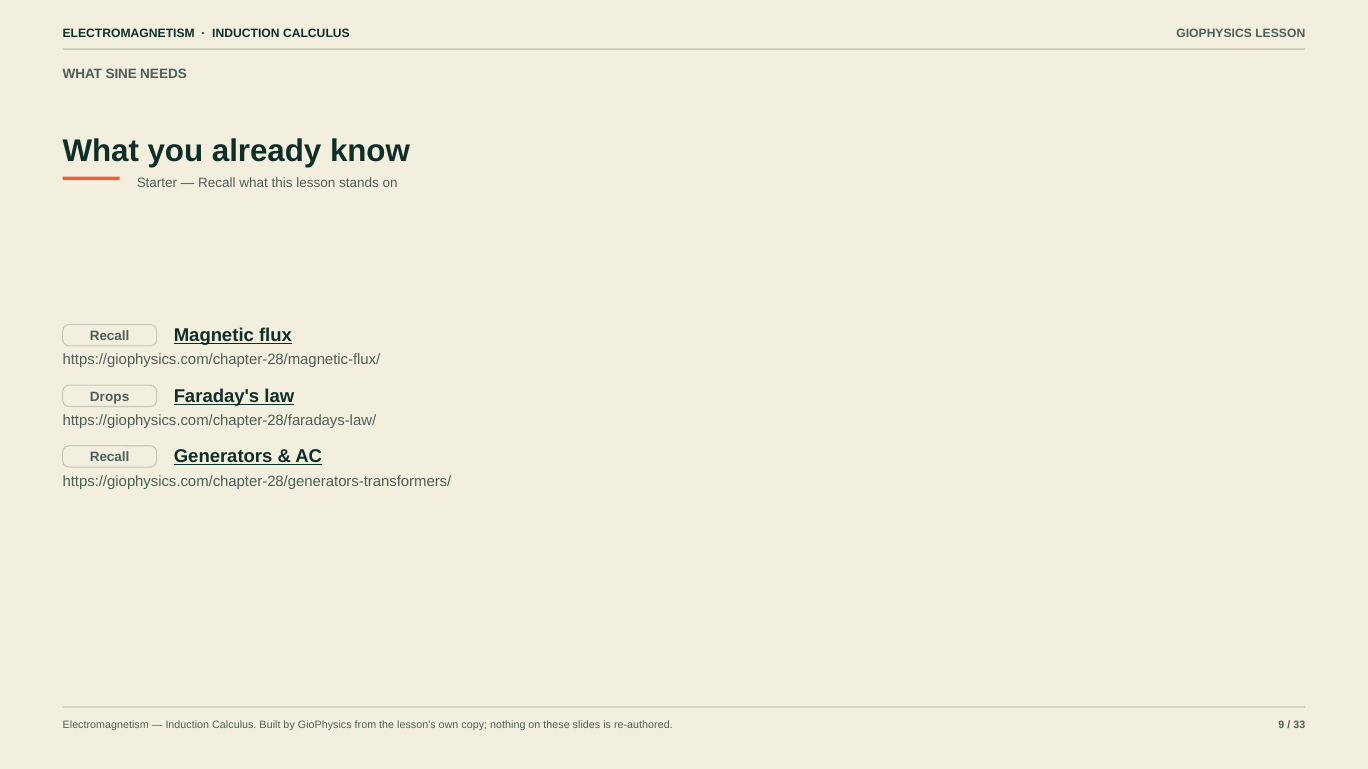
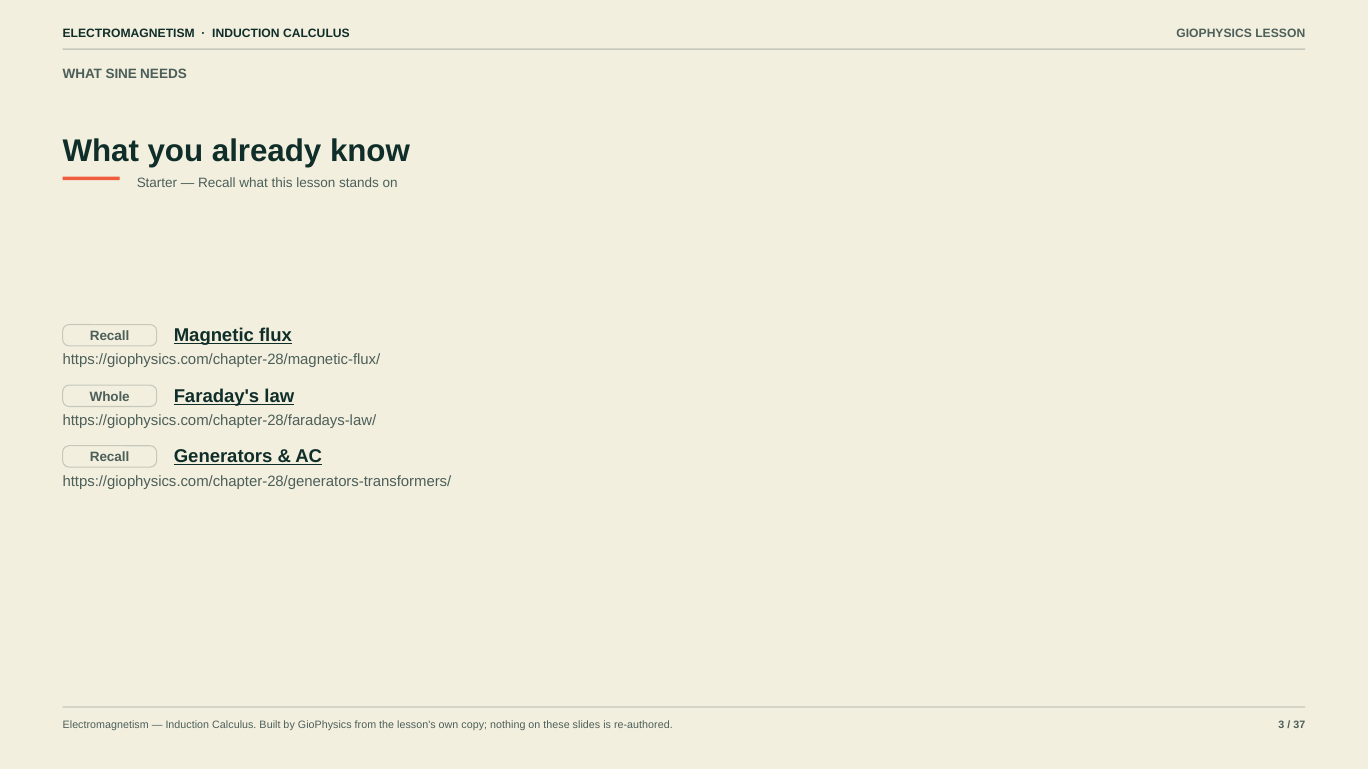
Drops: Drops -> Whole
9: 9 -> 3
33: 33 -> 37
